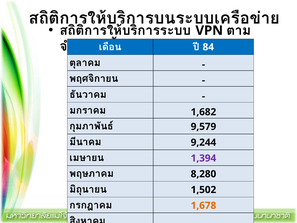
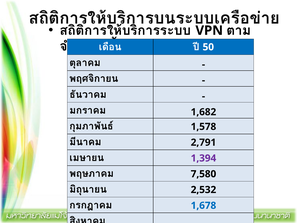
84: 84 -> 50
9,579: 9,579 -> 1,578
9,244: 9,244 -> 2,791
8,280: 8,280 -> 7,580
1,502: 1,502 -> 2,532
1,678 colour: orange -> blue
